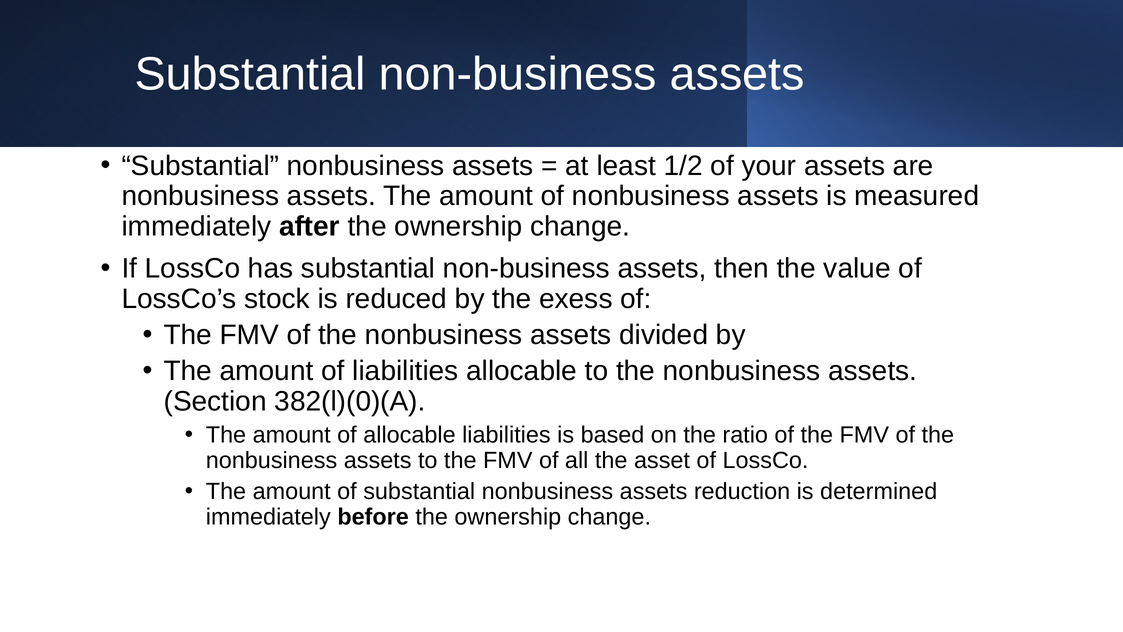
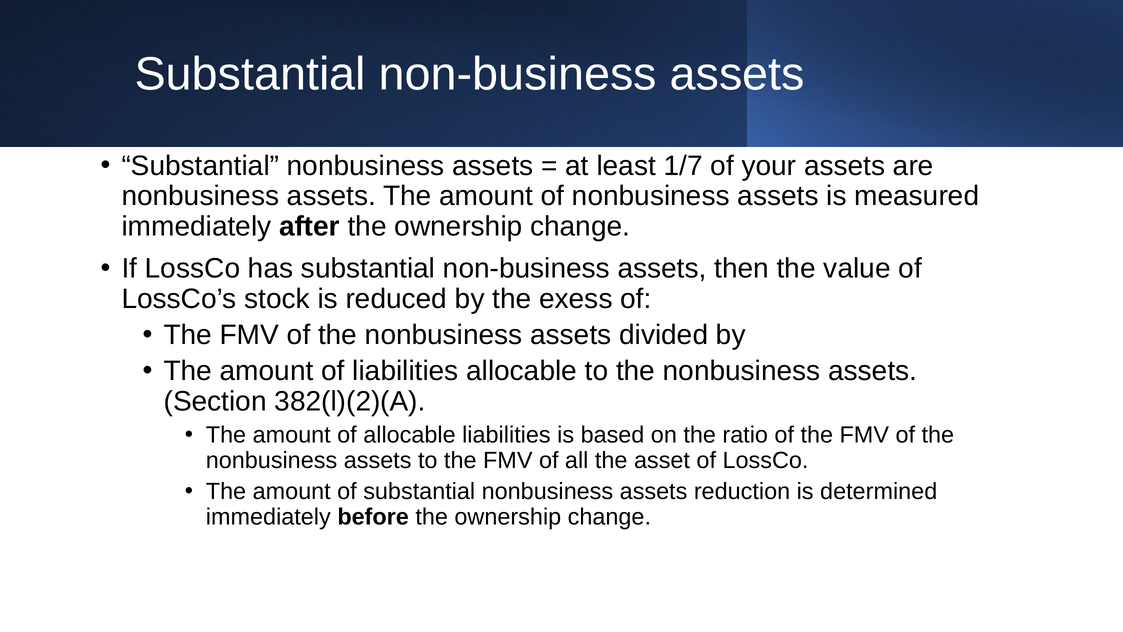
1/2: 1/2 -> 1/7
382(l)(0)(A: 382(l)(0)(A -> 382(l)(2)(A
